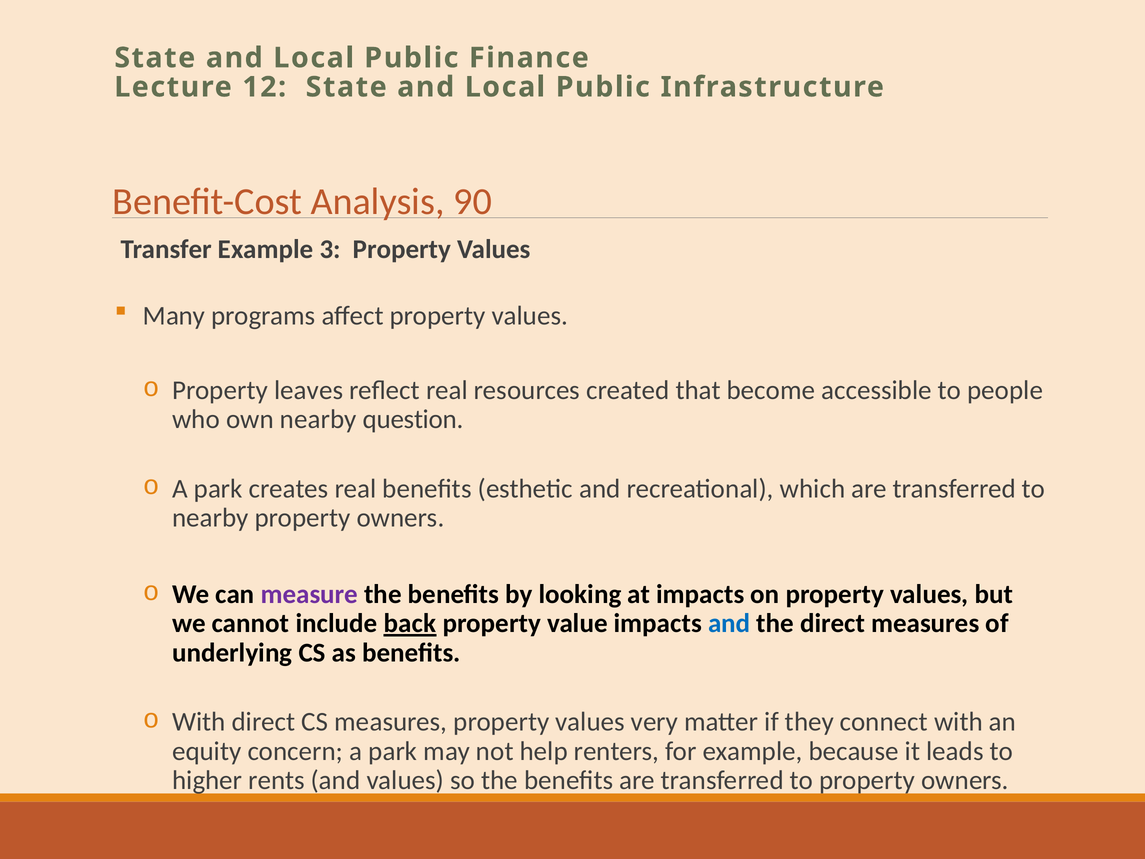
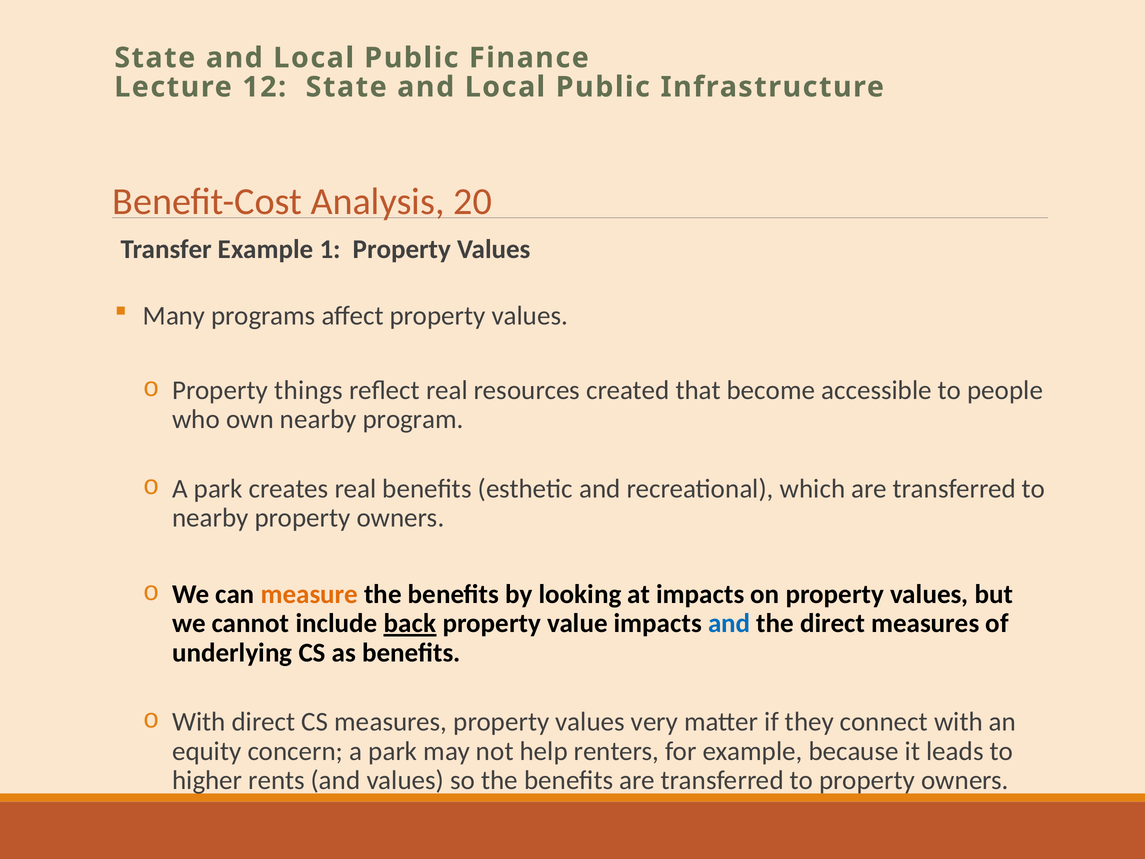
90: 90 -> 20
3: 3 -> 1
leaves: leaves -> things
question: question -> program
measure colour: purple -> orange
